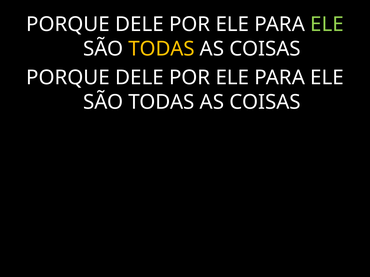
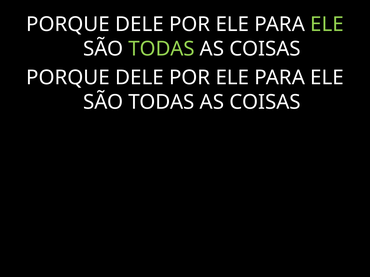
TODAS at (162, 49) colour: yellow -> light green
